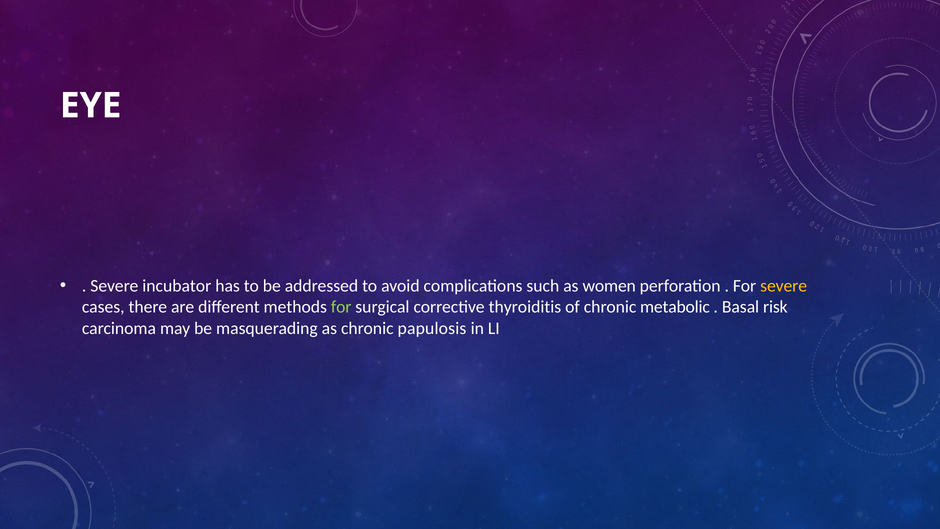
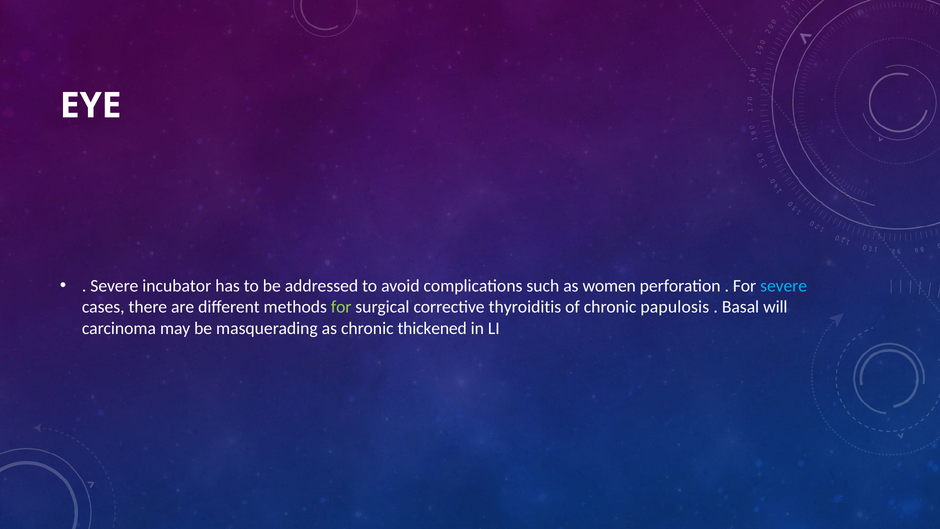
severe at (784, 286) colour: yellow -> light blue
metabolic: metabolic -> papulosis
risk: risk -> will
papulosis: papulosis -> thickened
